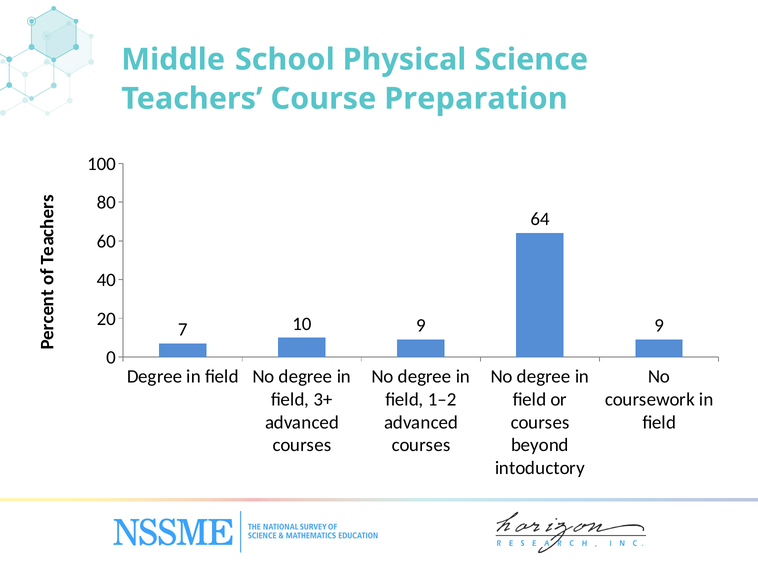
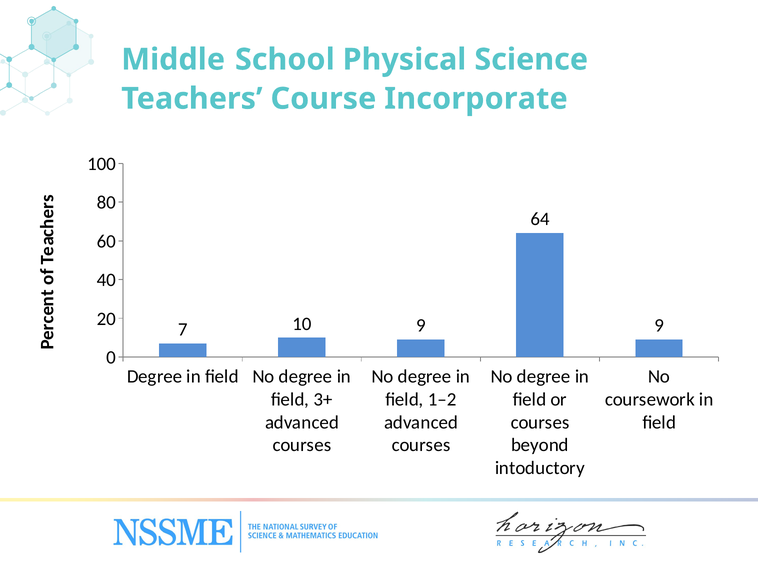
Preparation: Preparation -> Incorporate
